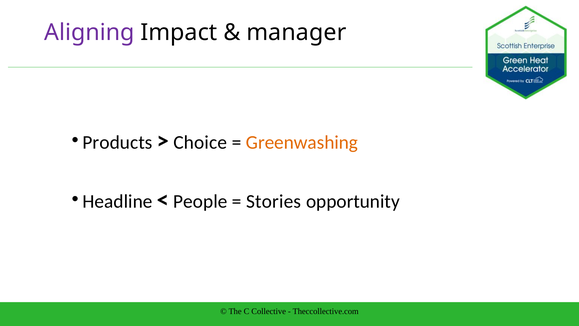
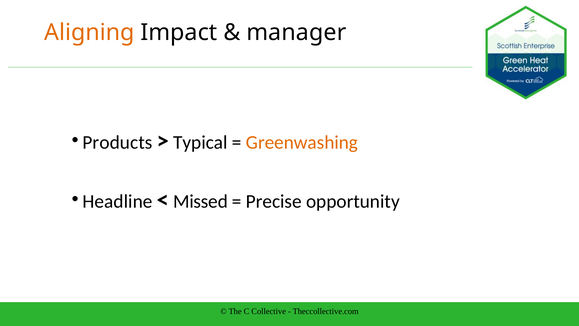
Aligning colour: purple -> orange
Choice: Choice -> Typical
People: People -> Missed
Stories: Stories -> Precise
